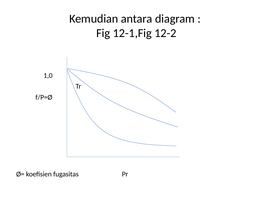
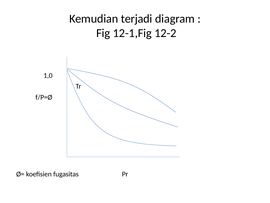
antara: antara -> terjadi
